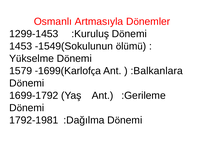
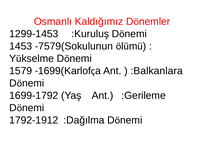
Artmasıyla: Artmasıyla -> Kaldığımız
-1549(Sokulunun: -1549(Sokulunun -> -7579(Sokulunun
1792-1981: 1792-1981 -> 1792-1912
